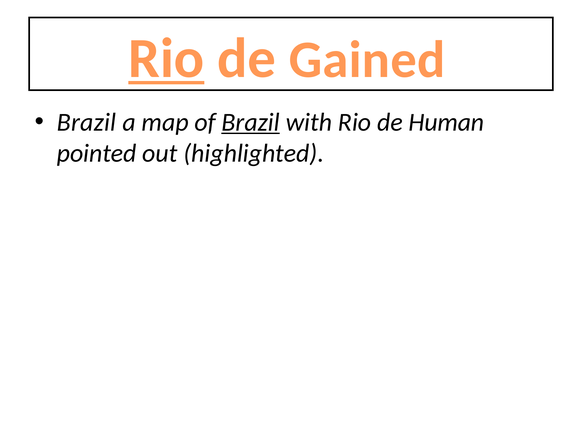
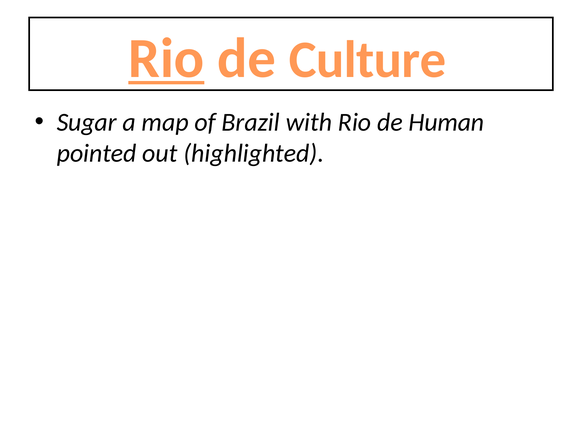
Gained: Gained -> Culture
Brazil at (86, 122): Brazil -> Sugar
Brazil at (251, 122) underline: present -> none
